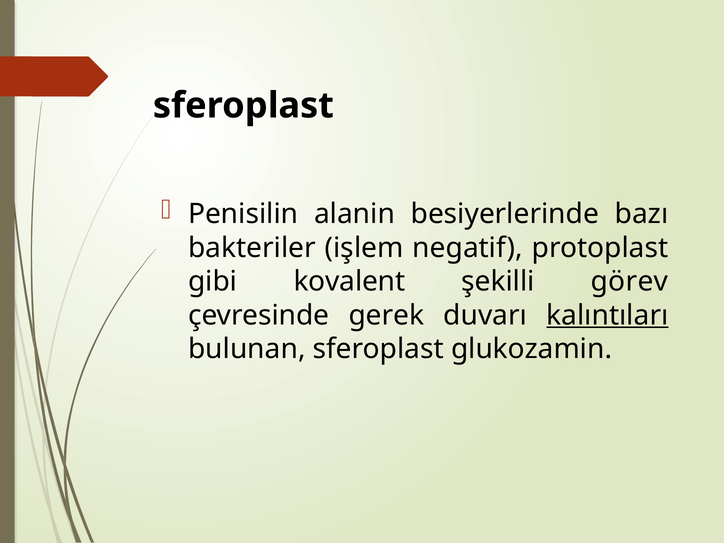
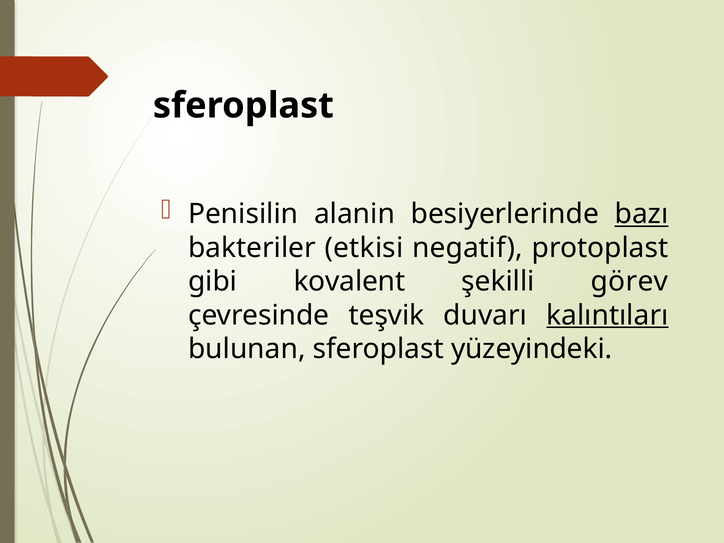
bazı underline: none -> present
işlem: işlem -> etkisi
gerek: gerek -> teşvik
glukozamin: glukozamin -> yüzeyindeki
